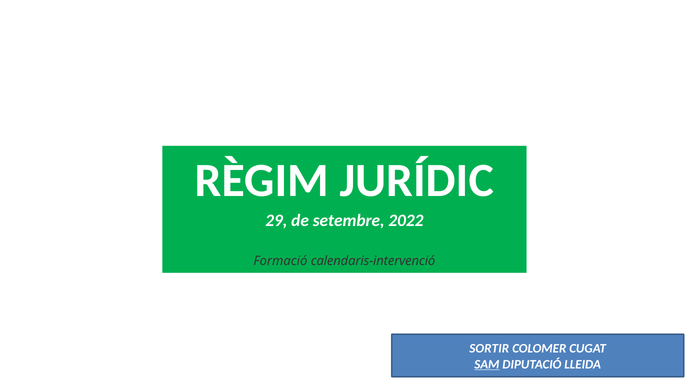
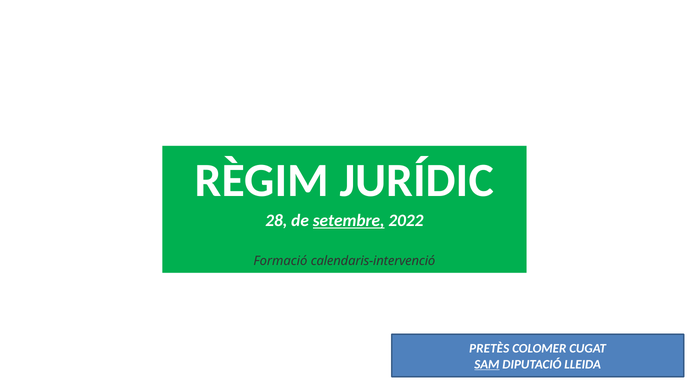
29: 29 -> 28
setembre underline: none -> present
SORTIR: SORTIR -> PRETÈS
